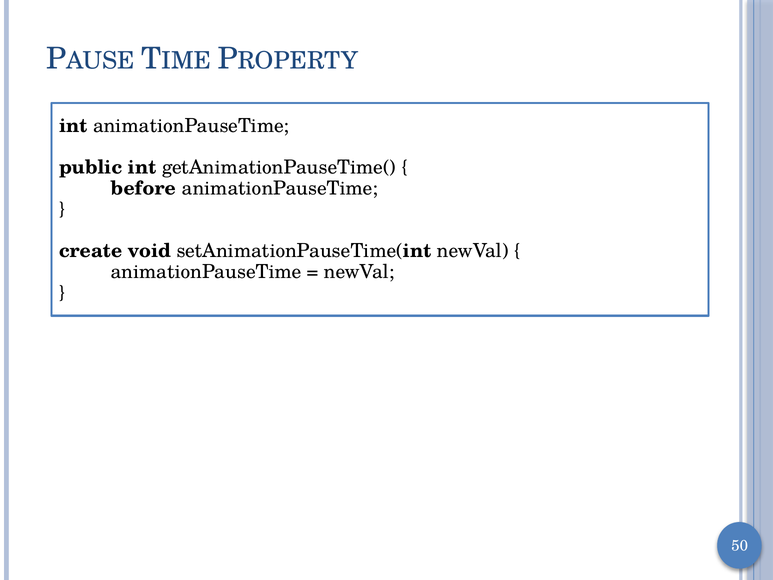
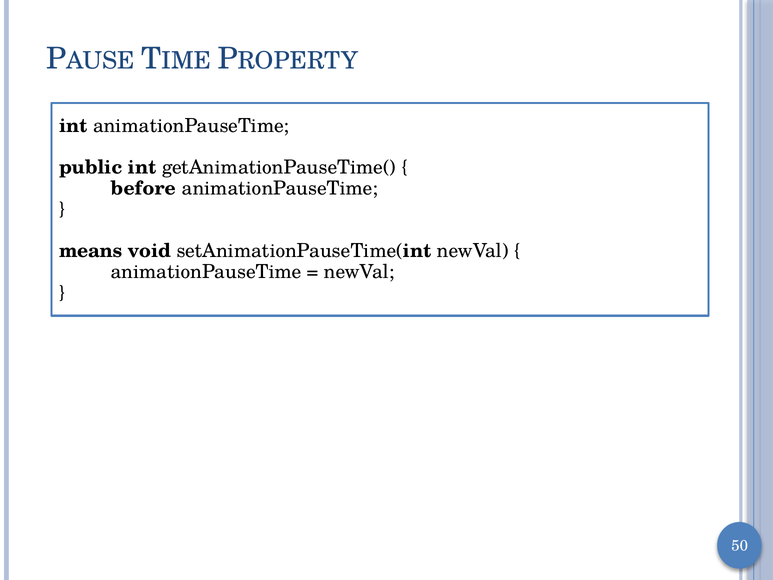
create: create -> means
